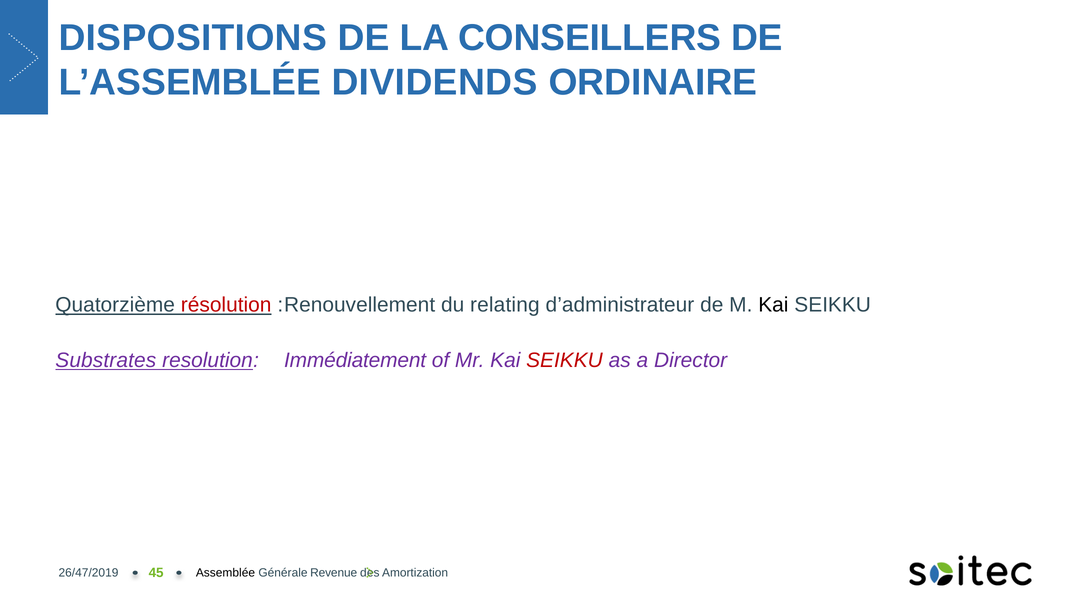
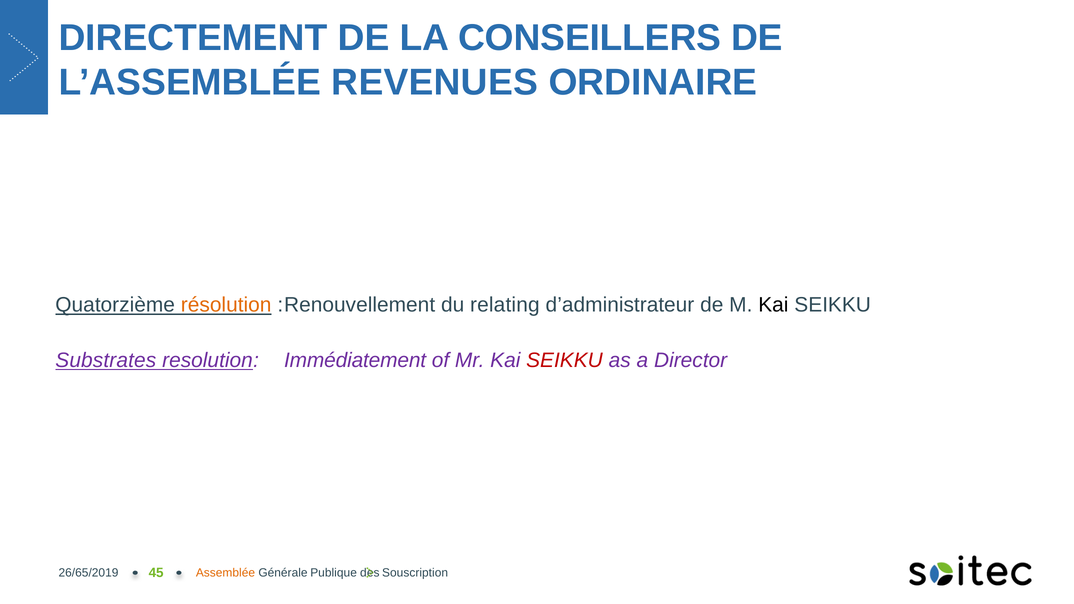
DISPOSITIONS: DISPOSITIONS -> DIRECTEMENT
DIVIDENDS: DIVIDENDS -> REVENUES
résolution colour: red -> orange
26/47/2019: 26/47/2019 -> 26/65/2019
Assemblée colour: black -> orange
Revenue: Revenue -> Publique
Amortization: Amortization -> Souscription
